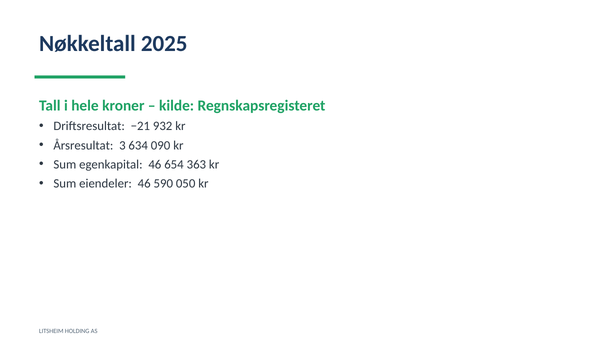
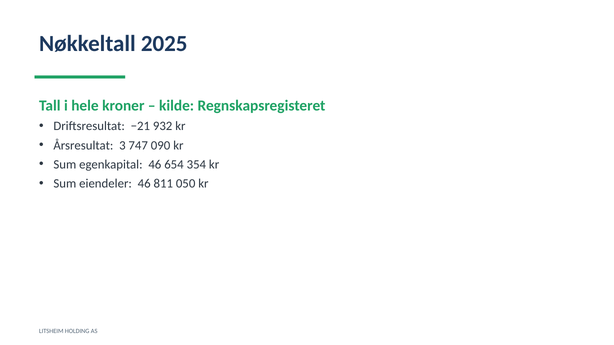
634: 634 -> 747
363: 363 -> 354
590: 590 -> 811
